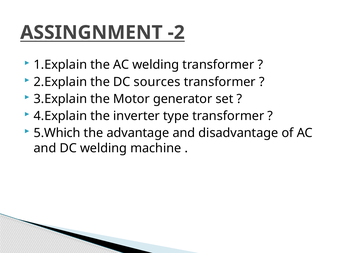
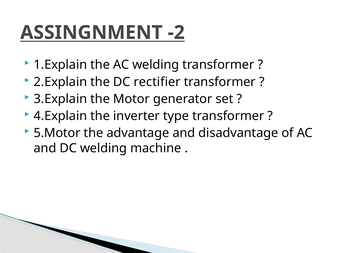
sources: sources -> rectifier
5.Which: 5.Which -> 5.Motor
